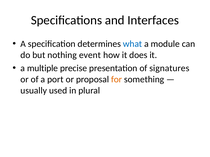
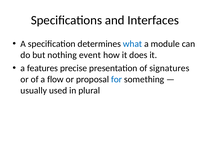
multiple: multiple -> features
port: port -> flow
for colour: orange -> blue
